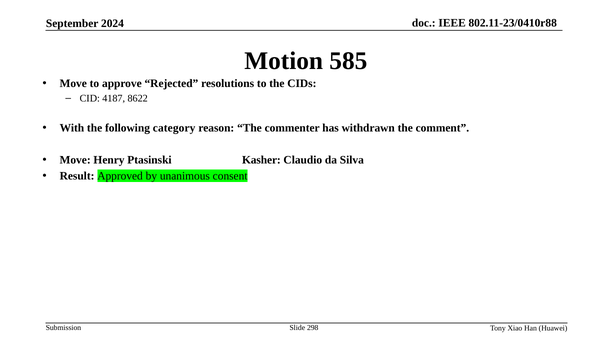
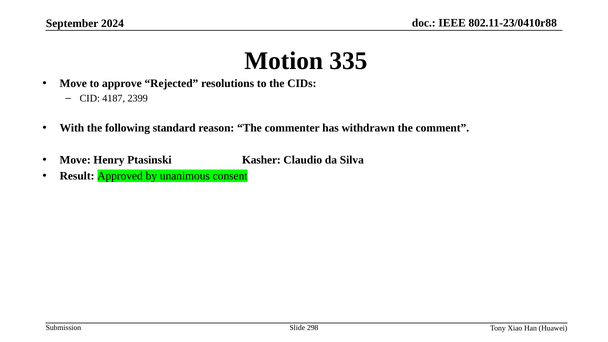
585: 585 -> 335
8622: 8622 -> 2399
category: category -> standard
